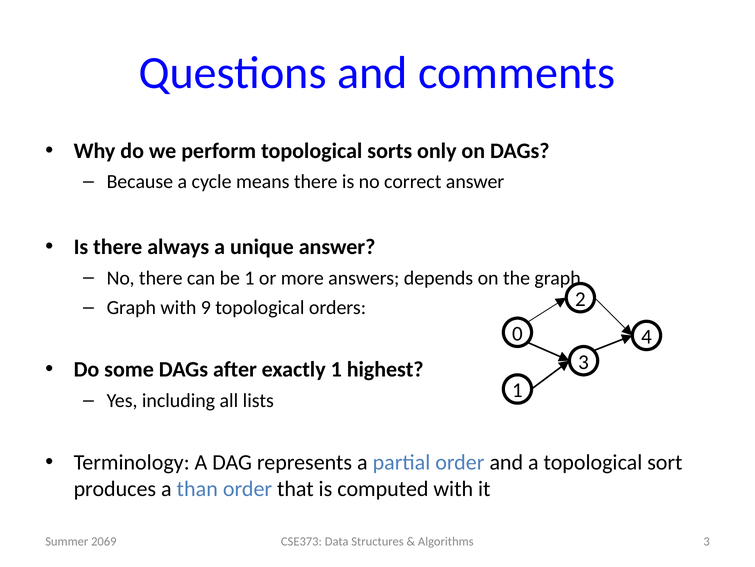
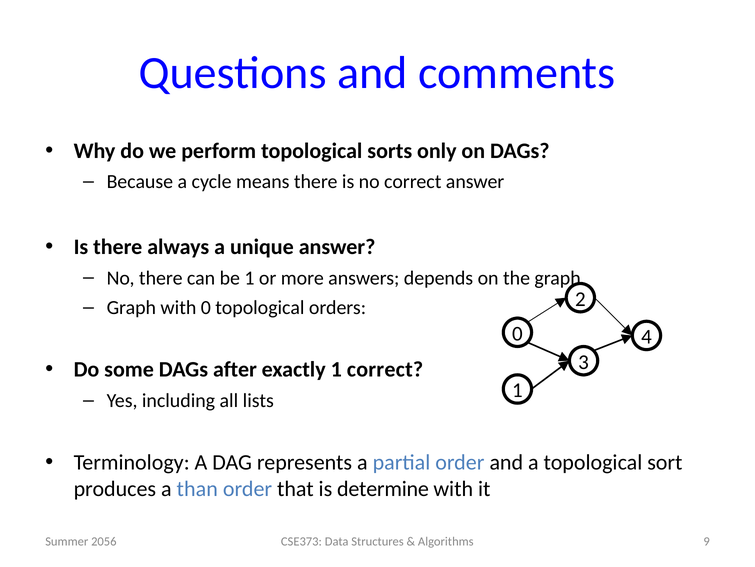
with 9: 9 -> 0
1 highest: highest -> correct
computed: computed -> determine
Algorithms 3: 3 -> 9
2069: 2069 -> 2056
